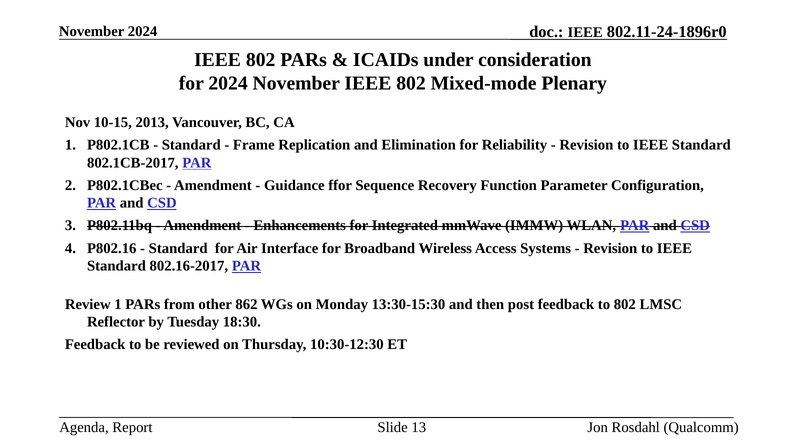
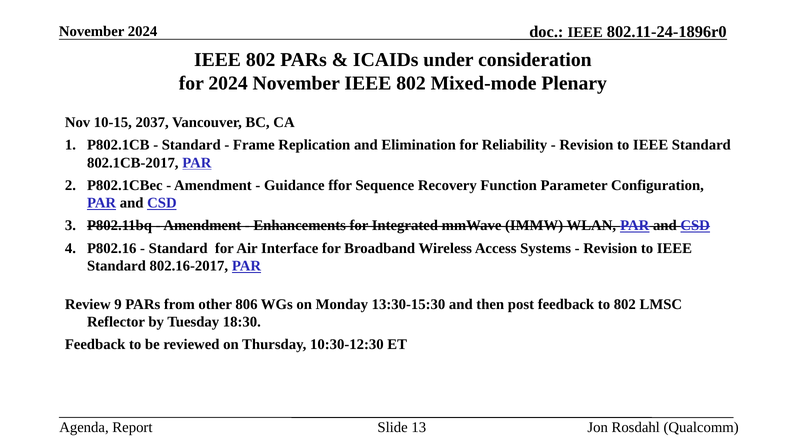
2013: 2013 -> 2037
Review 1: 1 -> 9
862: 862 -> 806
